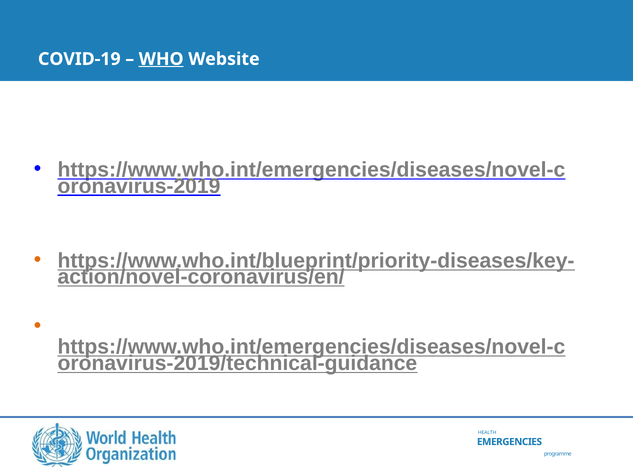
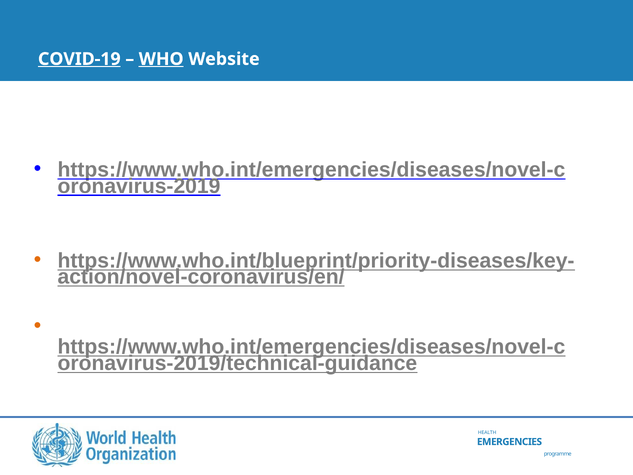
COVID-19 underline: none -> present
